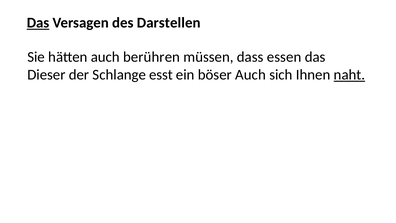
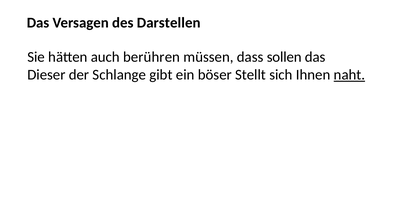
Das at (38, 23) underline: present -> none
essen: essen -> sollen
esst: esst -> gibt
böser Auch: Auch -> Stellt
